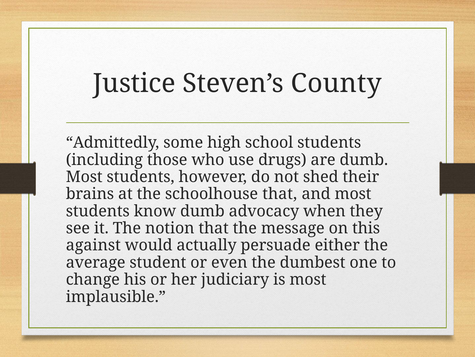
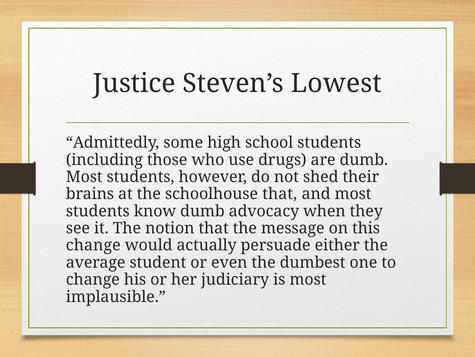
County: County -> Lowest
against at (93, 245): against -> change
